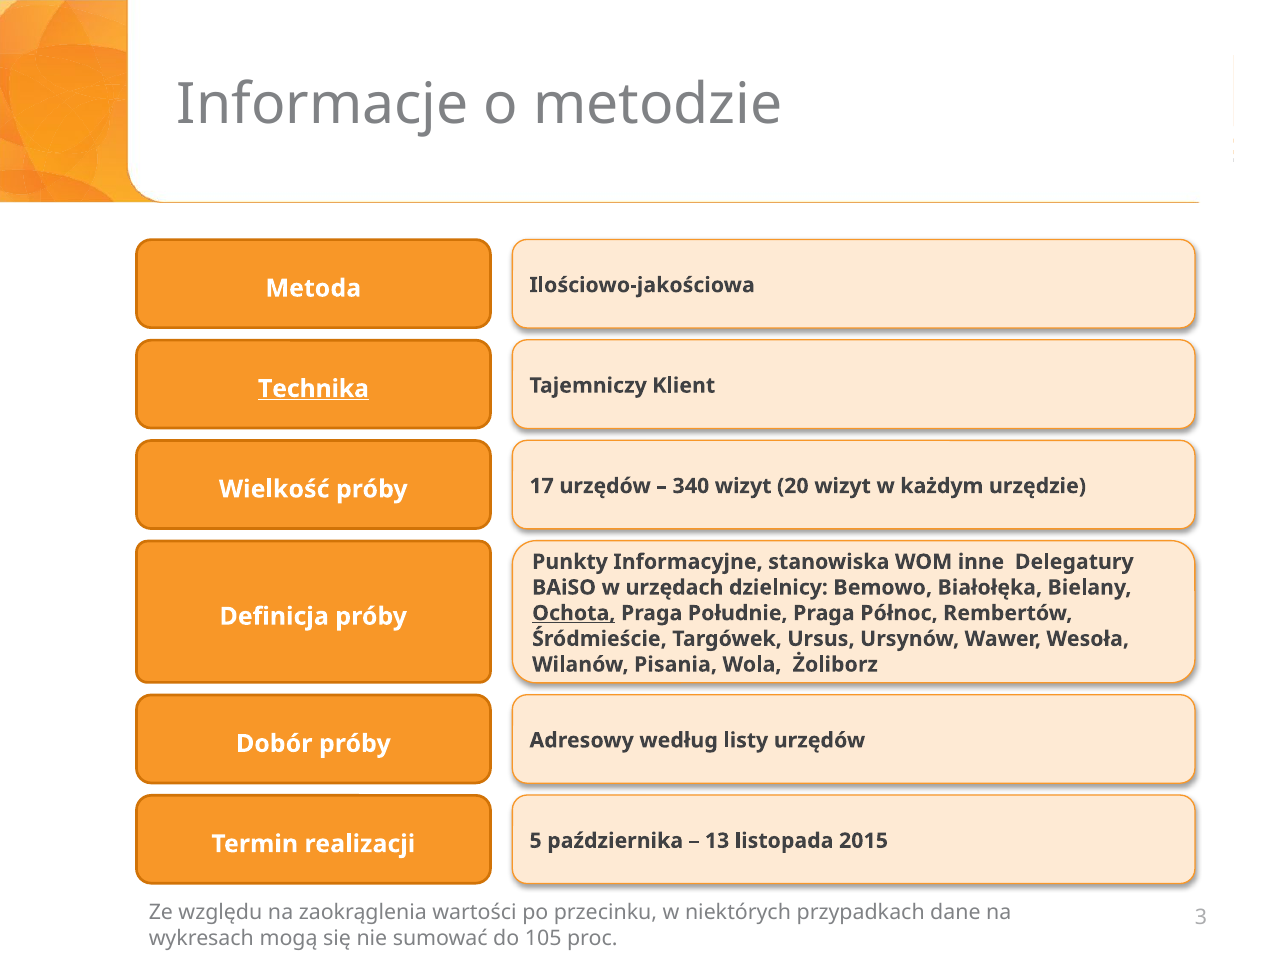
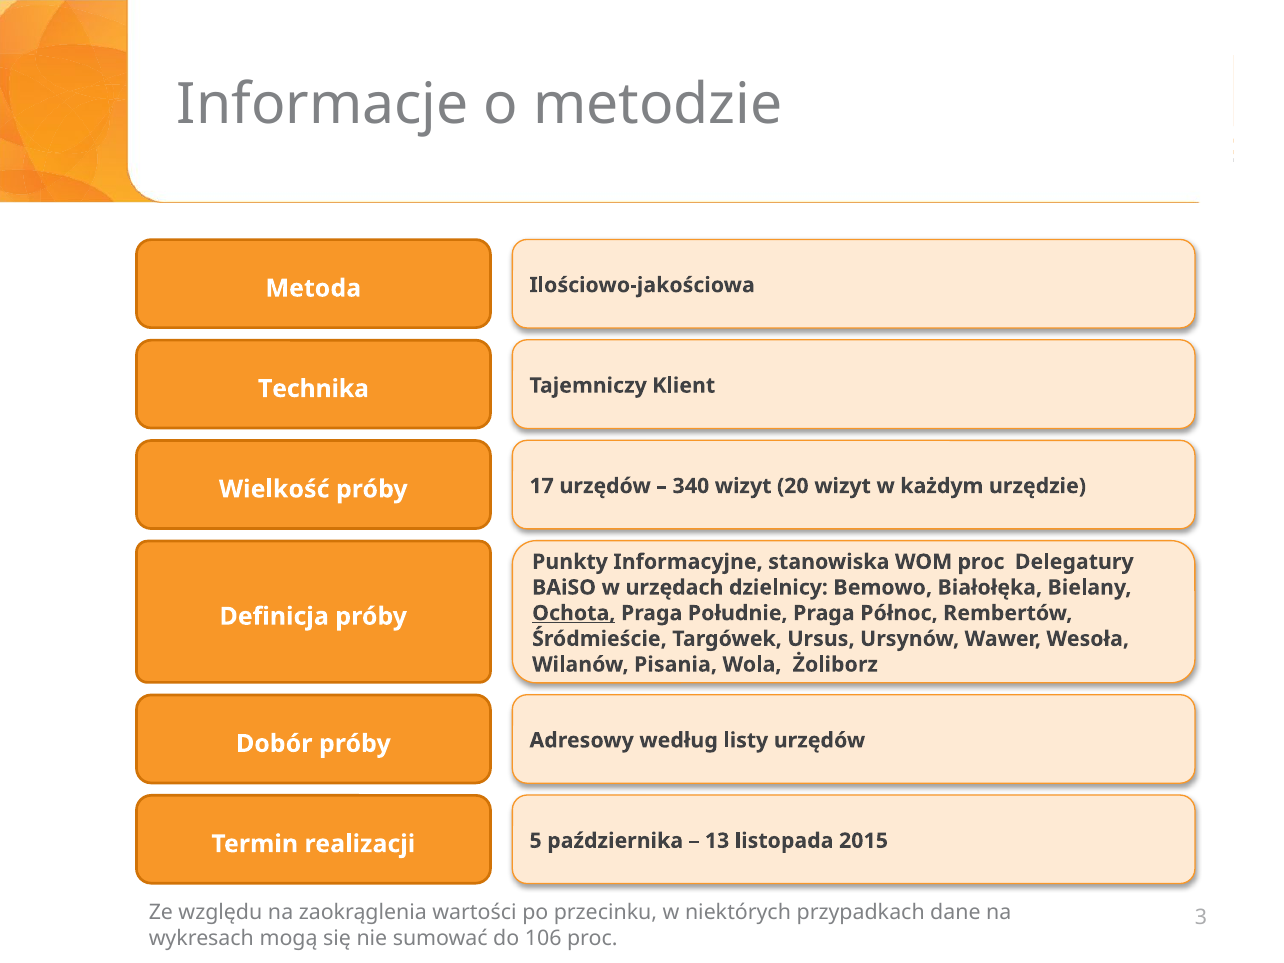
Technika underline: present -> none
WOM inne: inne -> proc
105: 105 -> 106
